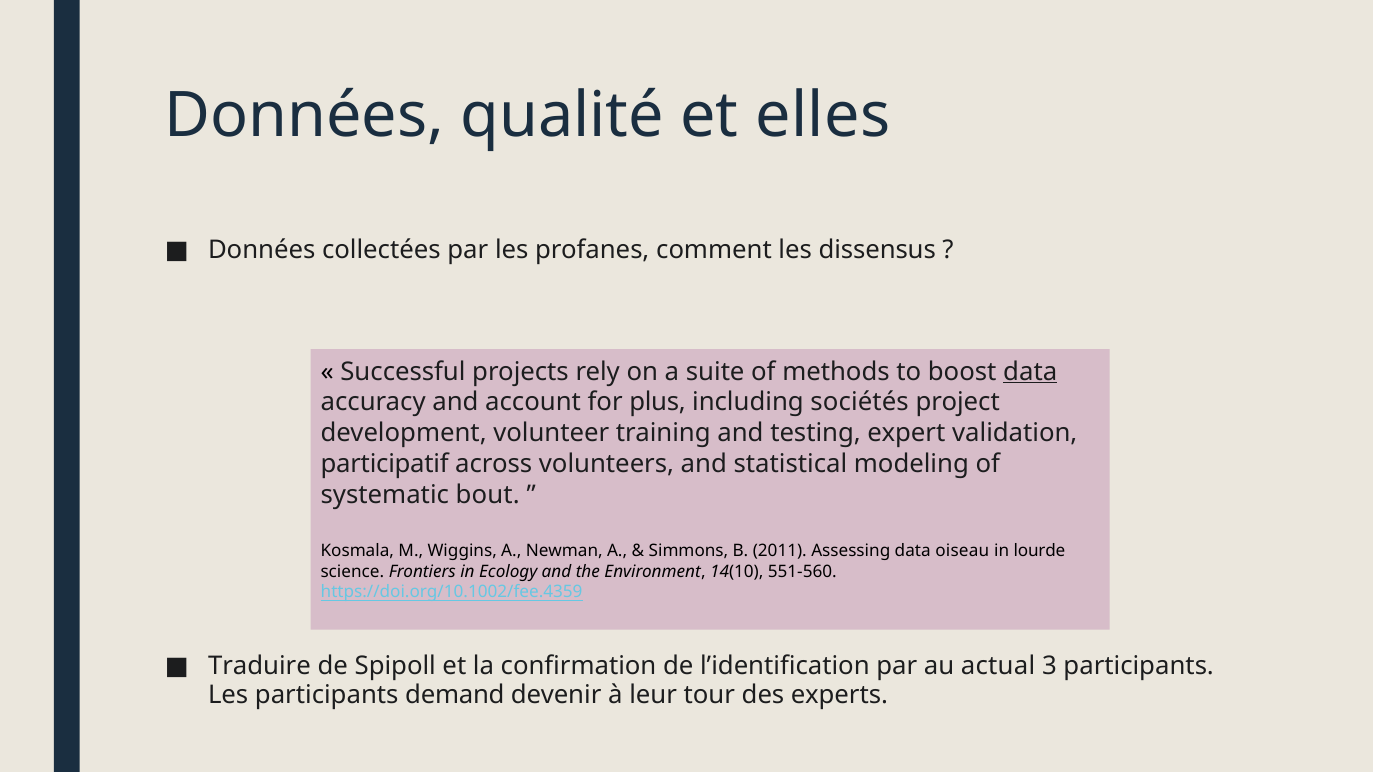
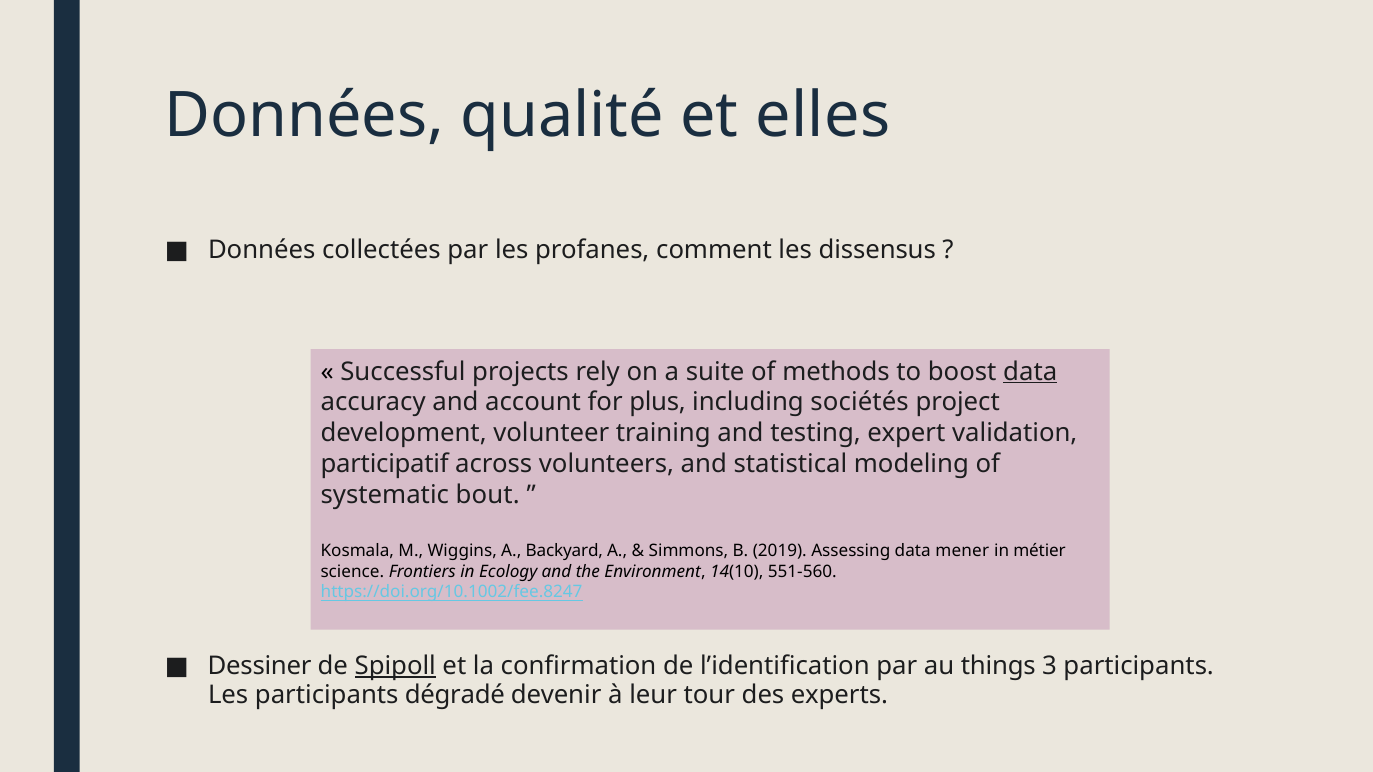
Newman: Newman -> Backyard
2011: 2011 -> 2019
oiseau: oiseau -> mener
lourde: lourde -> métier
https://doi.org/10.1002/fee.4359: https://doi.org/10.1002/fee.4359 -> https://doi.org/10.1002/fee.8247
Traduire: Traduire -> Dessiner
Spipoll underline: none -> present
actual: actual -> things
demand: demand -> dégradé
